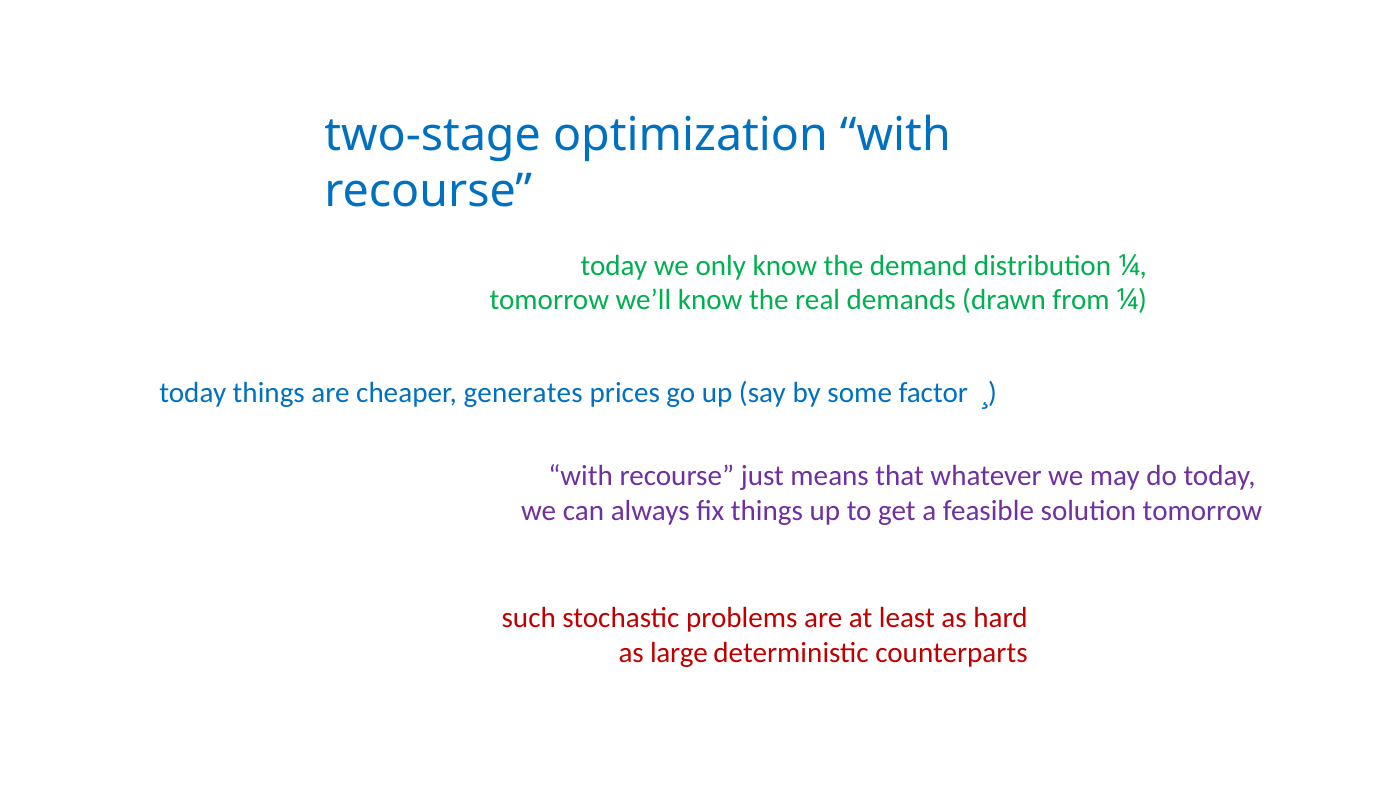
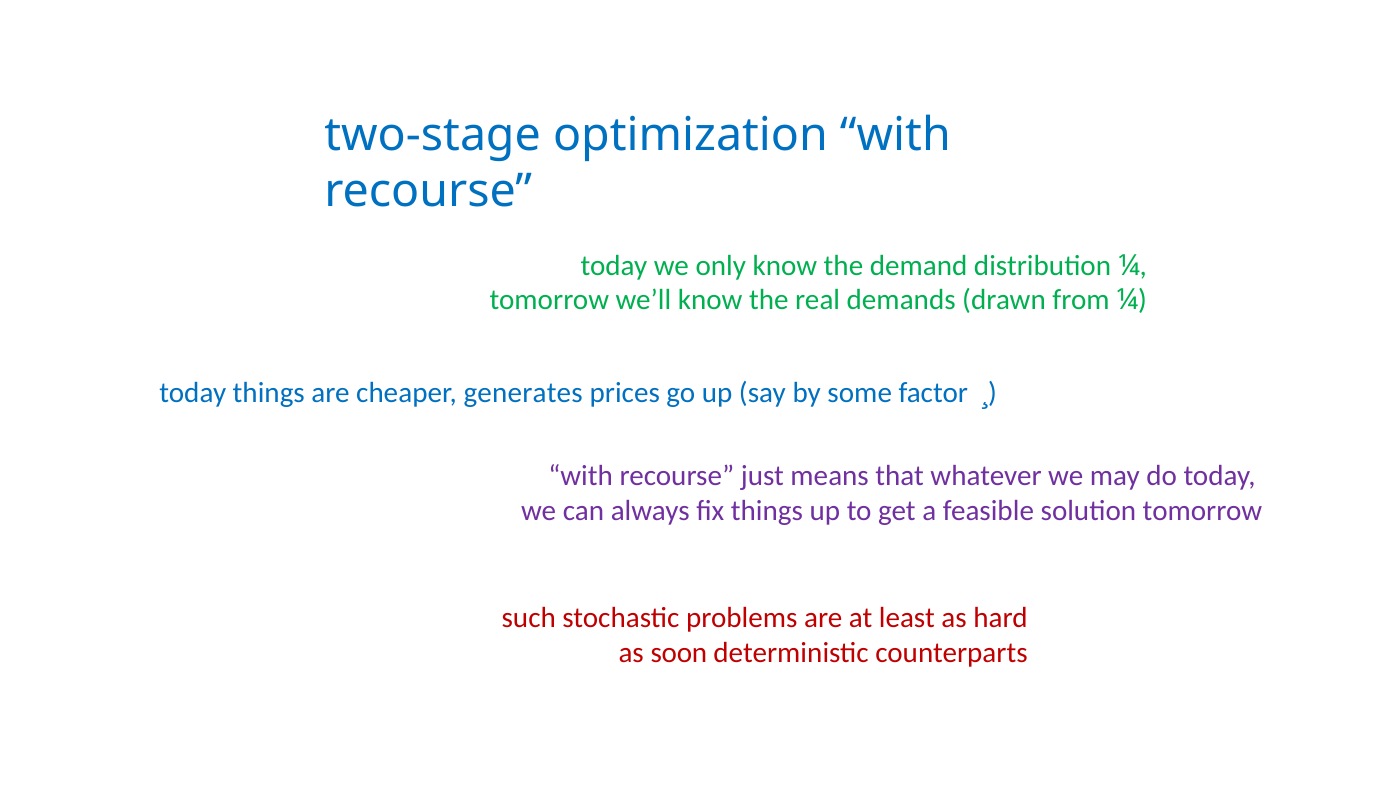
large: large -> soon
